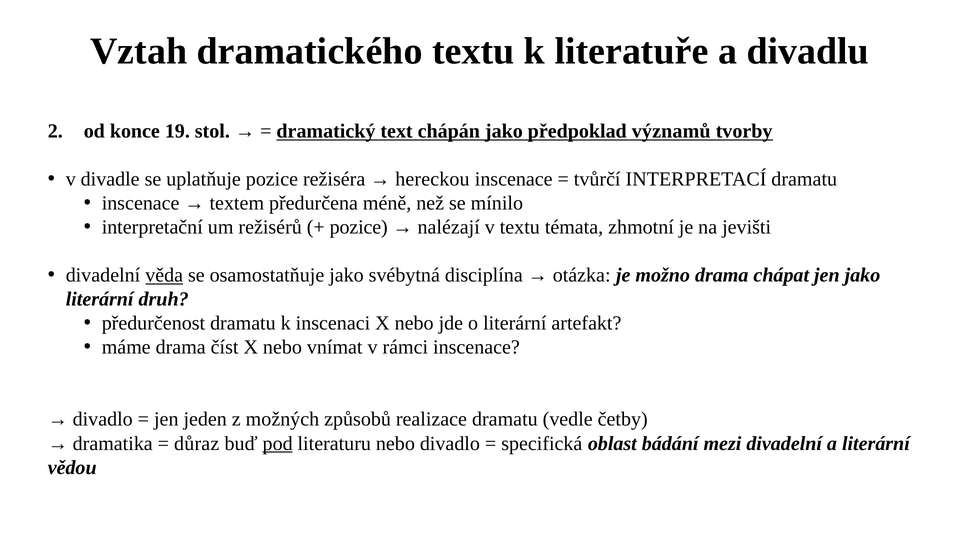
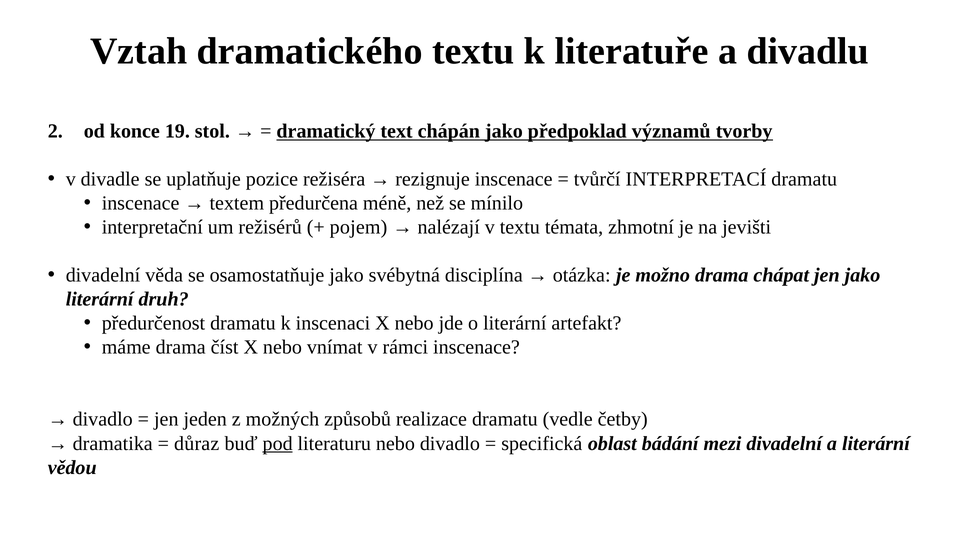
hereckou: hereckou -> rezignuje
pozice at (359, 227): pozice -> pojem
věda underline: present -> none
